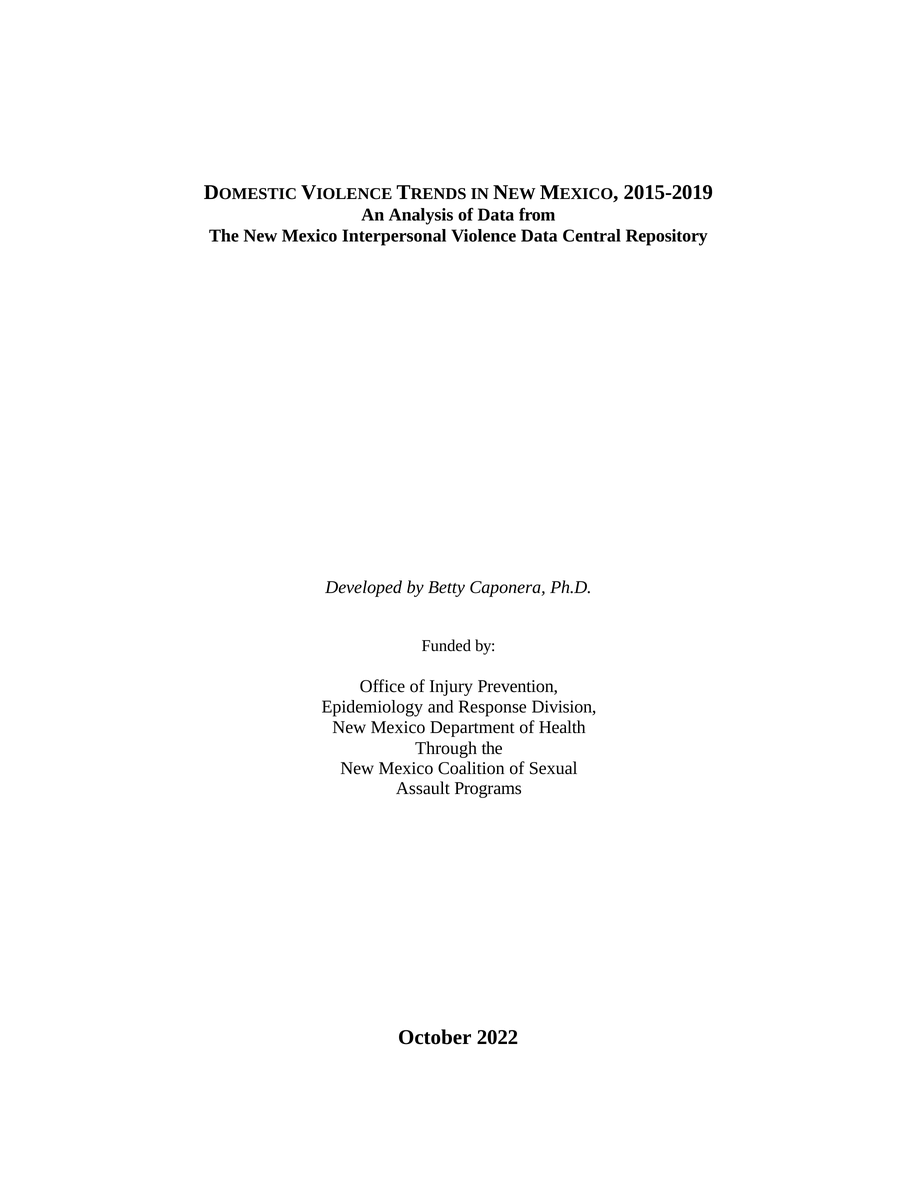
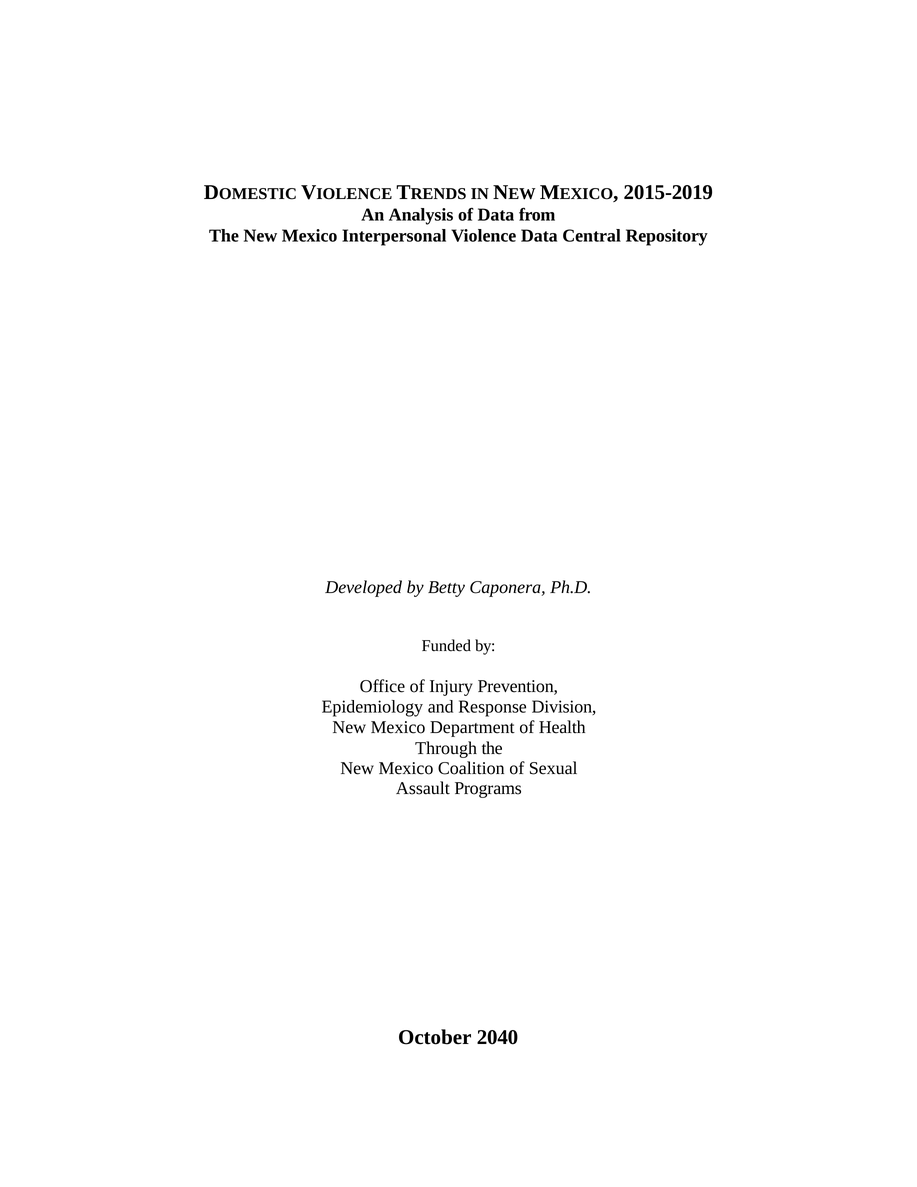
2022: 2022 -> 2040
